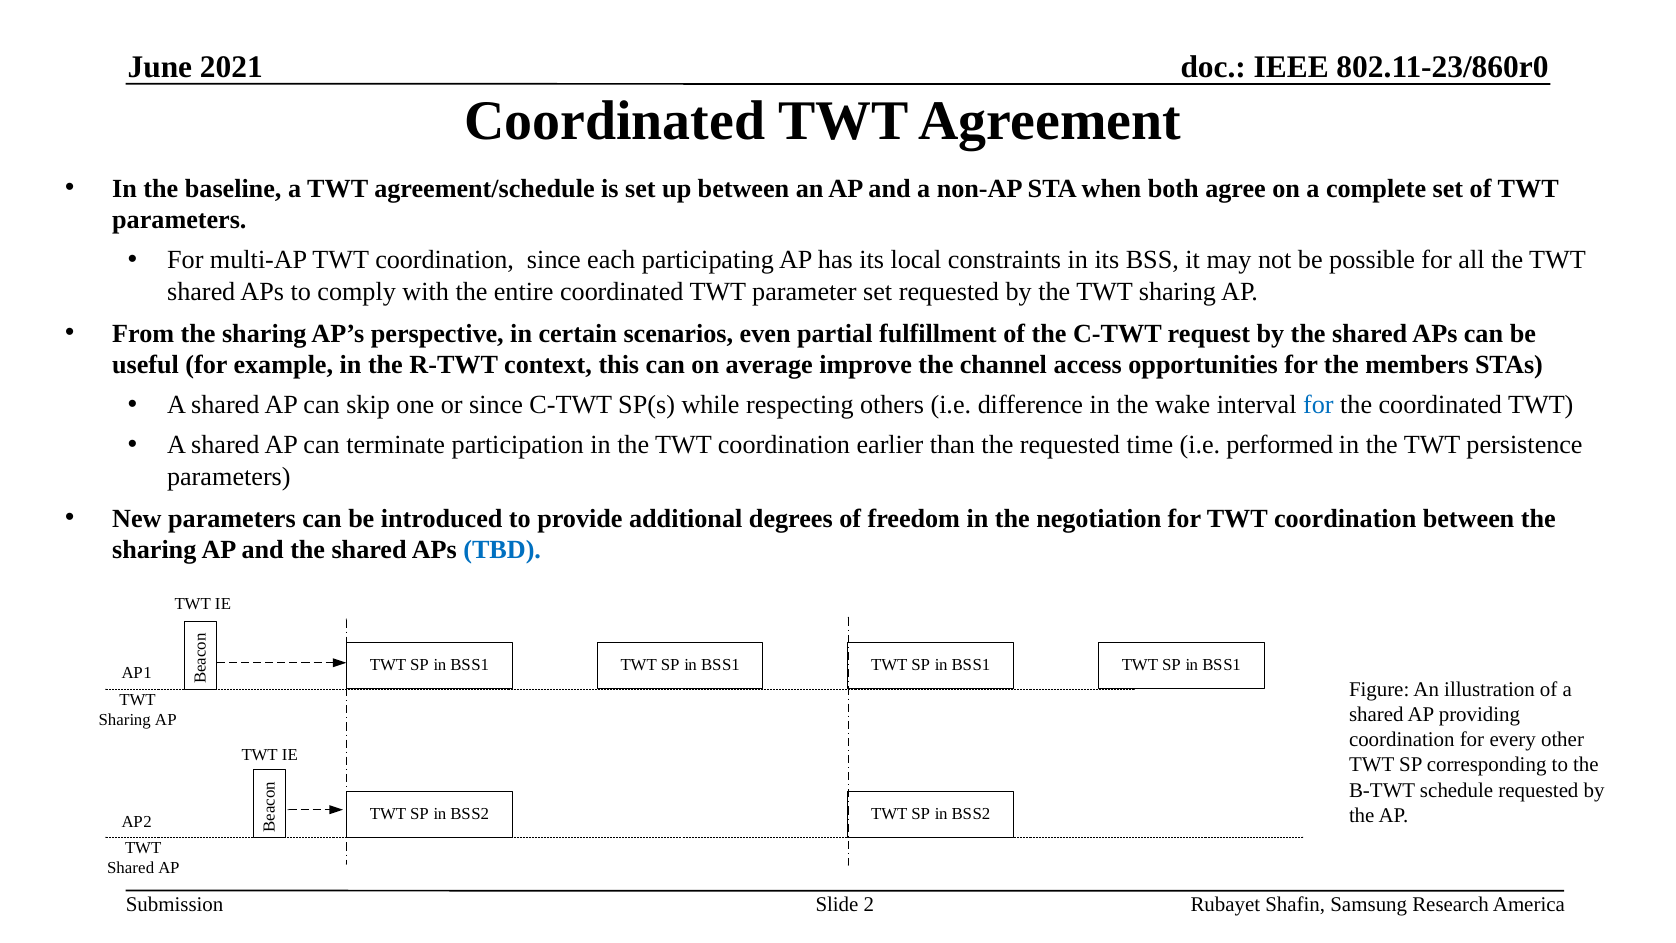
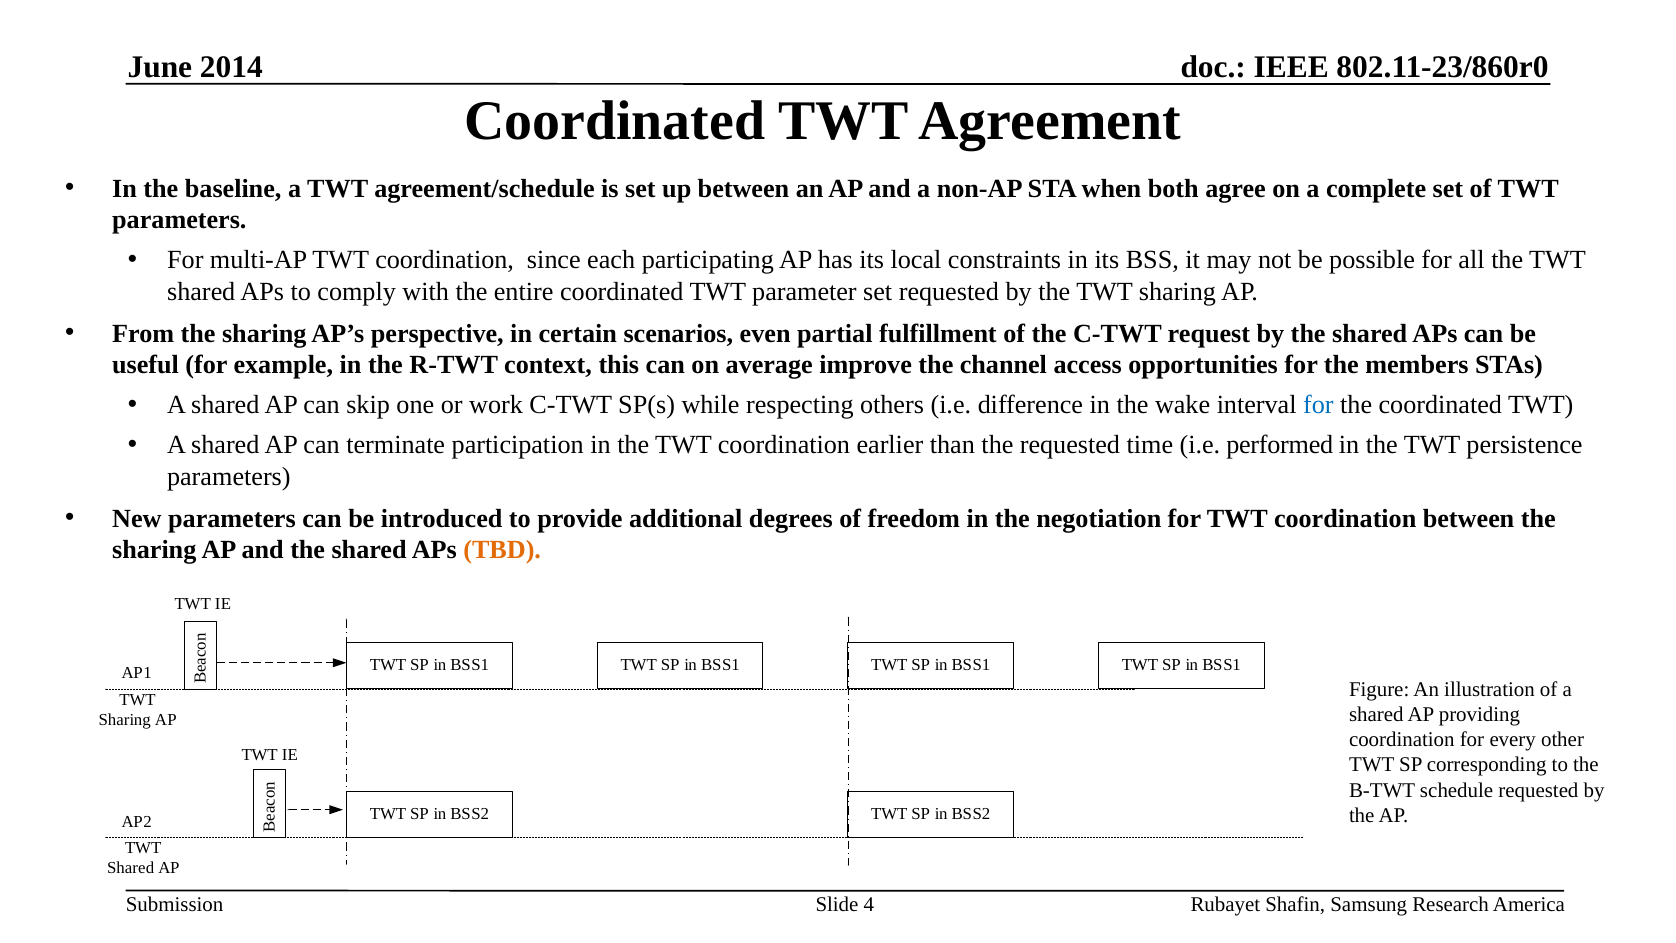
2021: 2021 -> 2014
or since: since -> work
TBD colour: blue -> orange
2: 2 -> 4
